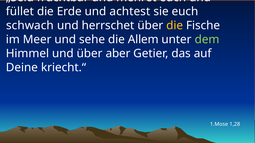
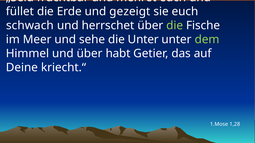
achtest: achtest -> gezeigt
die at (175, 26) colour: yellow -> light green
die Allem: Allem -> Unter
aber: aber -> habt
